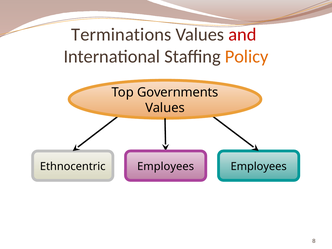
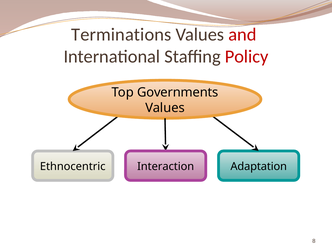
Policy colour: orange -> red
Employees at (166, 166): Employees -> Interaction
Ethnocentric Employees: Employees -> Adaptation
